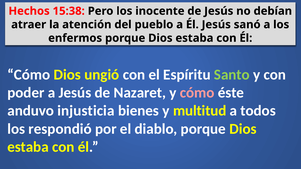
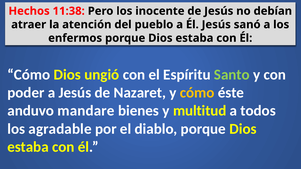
15:38: 15:38 -> 11:38
cómo at (197, 93) colour: pink -> yellow
injusticia: injusticia -> mandare
respondió: respondió -> agradable
